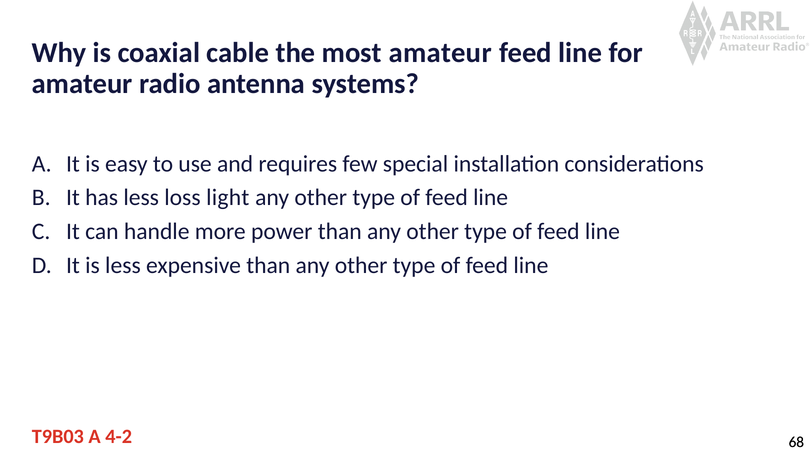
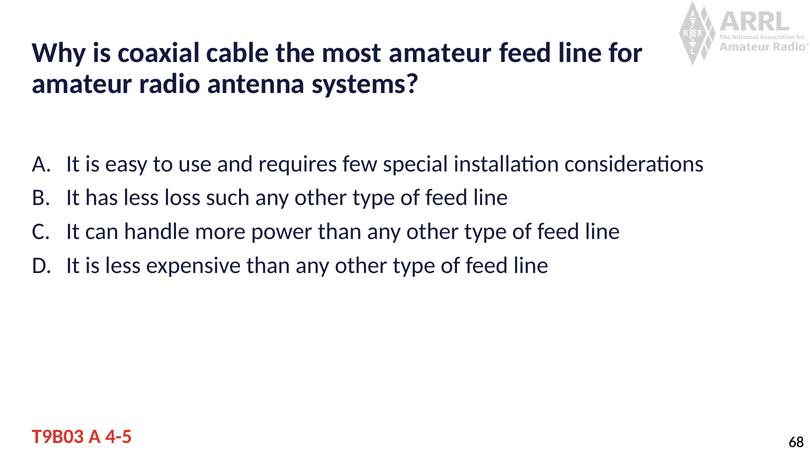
light: light -> such
4-2: 4-2 -> 4-5
